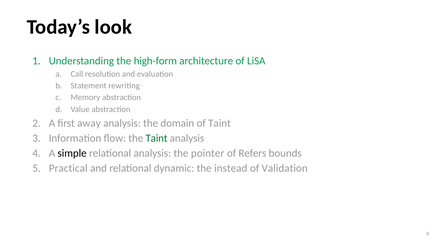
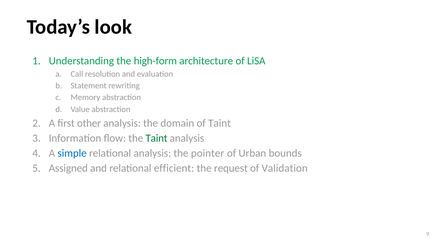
away: away -> other
simple colour: black -> blue
Refers: Refers -> Urban
Practical: Practical -> Assigned
dynamic: dynamic -> efficient
instead: instead -> request
